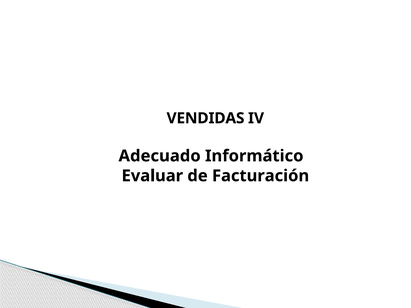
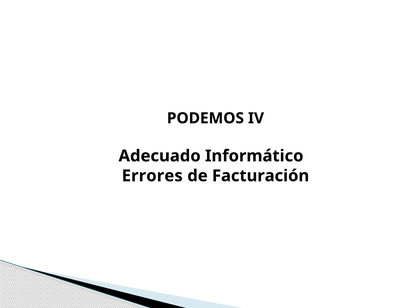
VENDIDAS: VENDIDAS -> PODEMOS
Evaluar: Evaluar -> Errores
